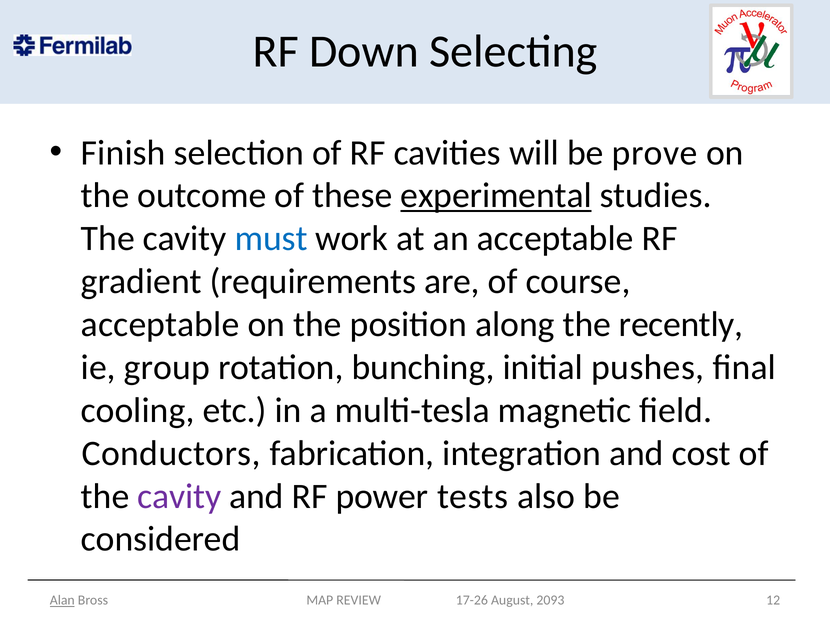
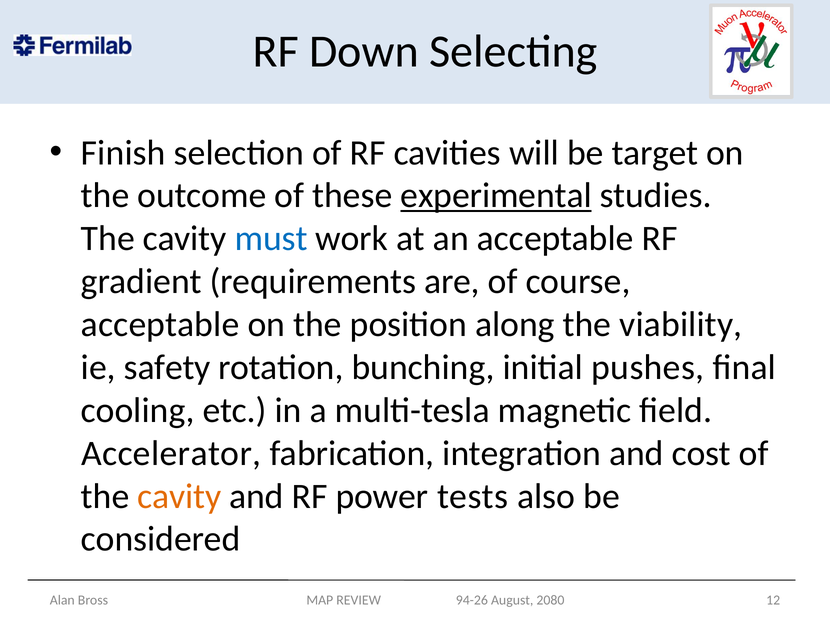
prove: prove -> target
recently: recently -> viability
group: group -> safety
Conductors: Conductors -> Accelerator
cavity at (179, 496) colour: purple -> orange
Alan underline: present -> none
17-26: 17-26 -> 94-26
2093: 2093 -> 2080
